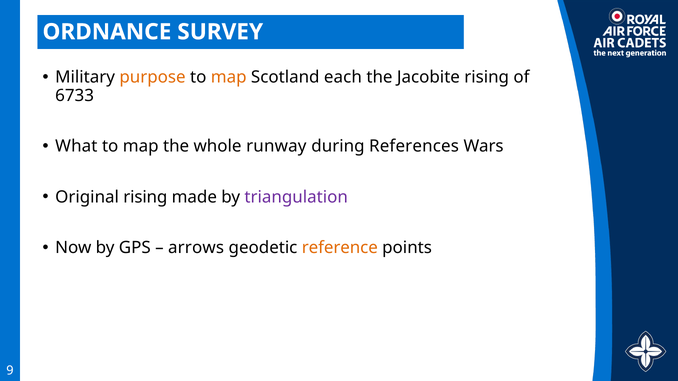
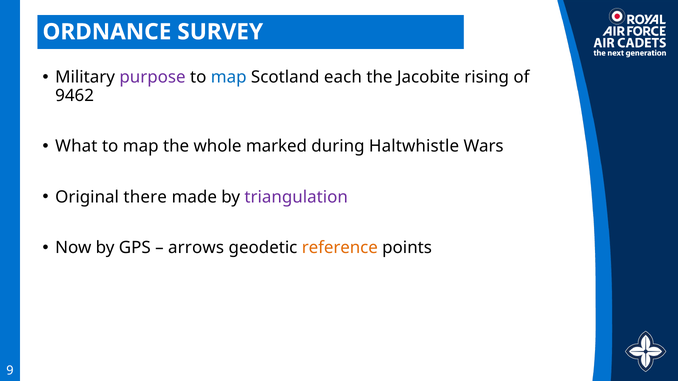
purpose colour: orange -> purple
map at (229, 77) colour: orange -> blue
6733: 6733 -> 9462
runway: runway -> marked
References: References -> Haltwhistle
Original rising: rising -> there
